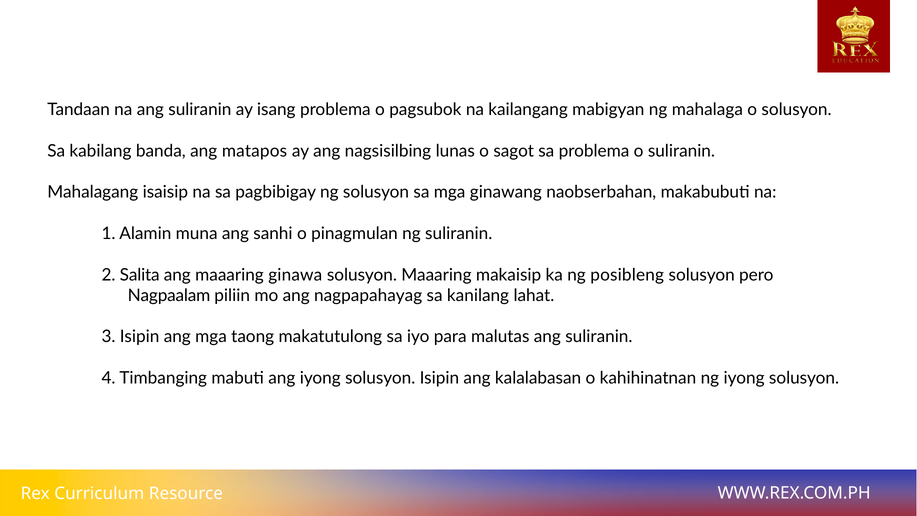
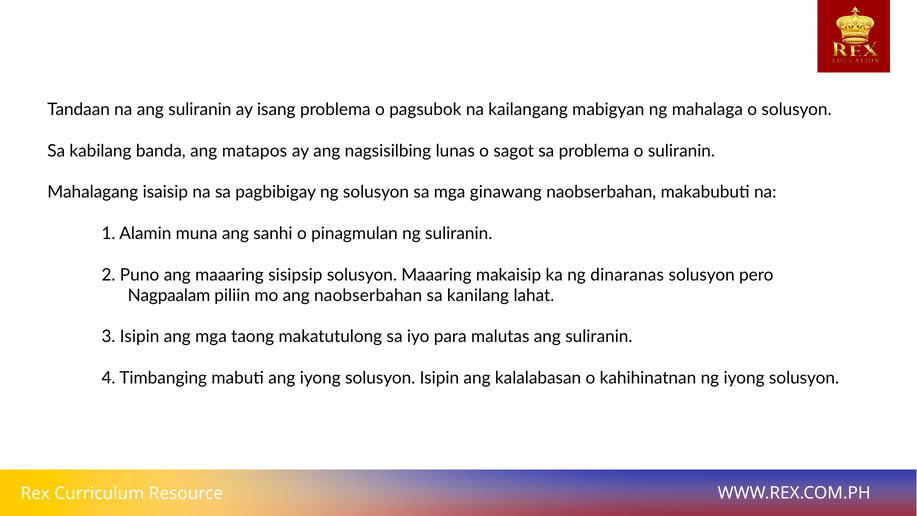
Salita: Salita -> Puno
ginawa: ginawa -> sisipsip
posibleng: posibleng -> dinaranas
ang nagpapahayag: nagpapahayag -> naobserbahan
